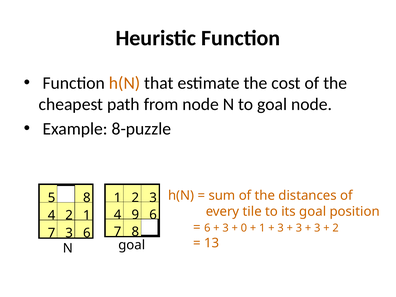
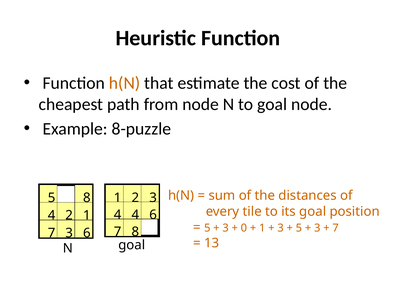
4 9: 9 -> 4
6 at (207, 228): 6 -> 5
3 at (299, 228): 3 -> 5
2 at (336, 228): 2 -> 7
